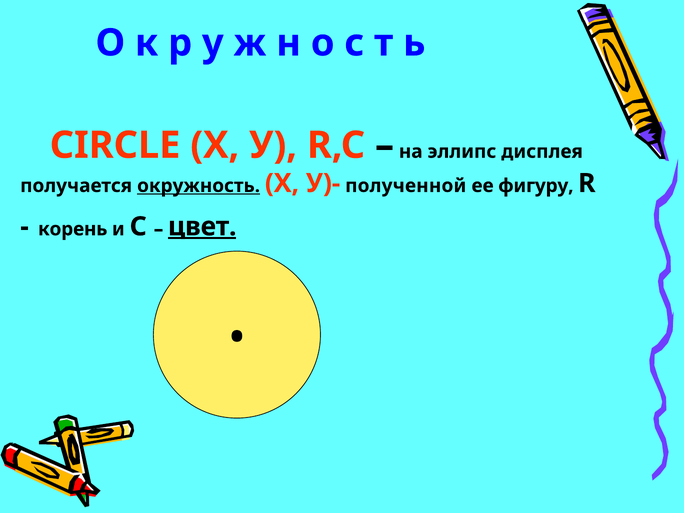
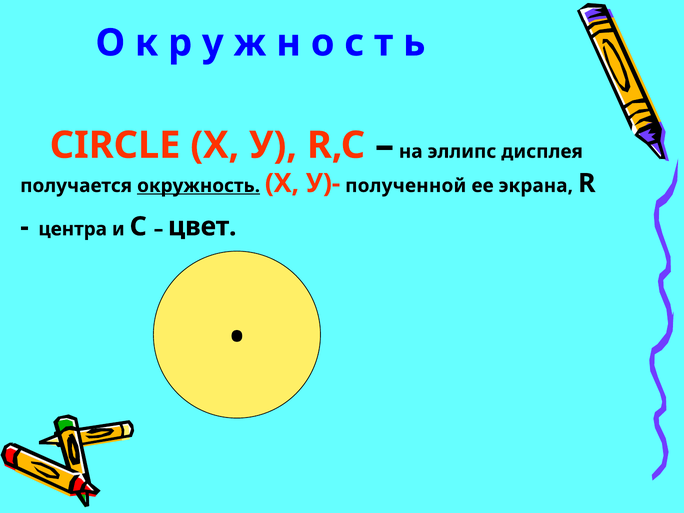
фигуру: фигуру -> экрана
корень: корень -> центра
цвет underline: present -> none
